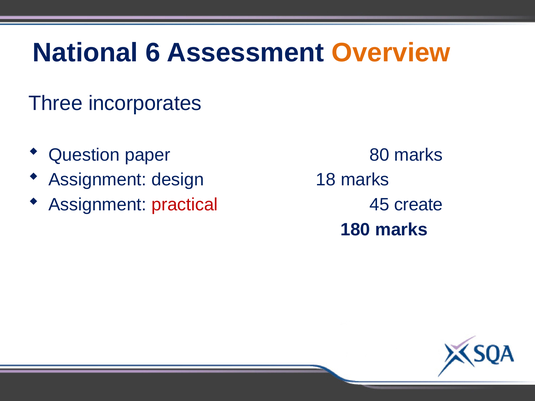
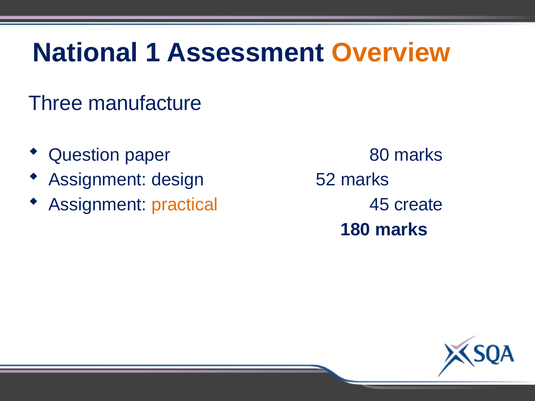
6: 6 -> 1
incorporates: incorporates -> manufacture
18: 18 -> 52
practical colour: red -> orange
